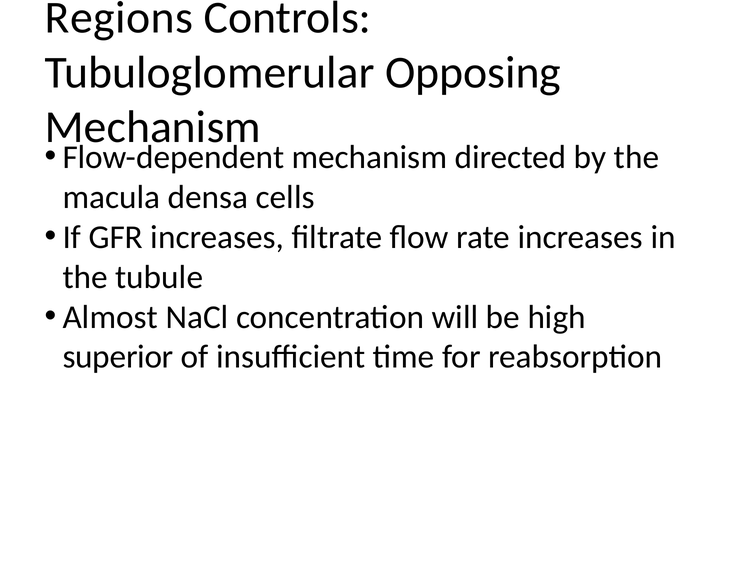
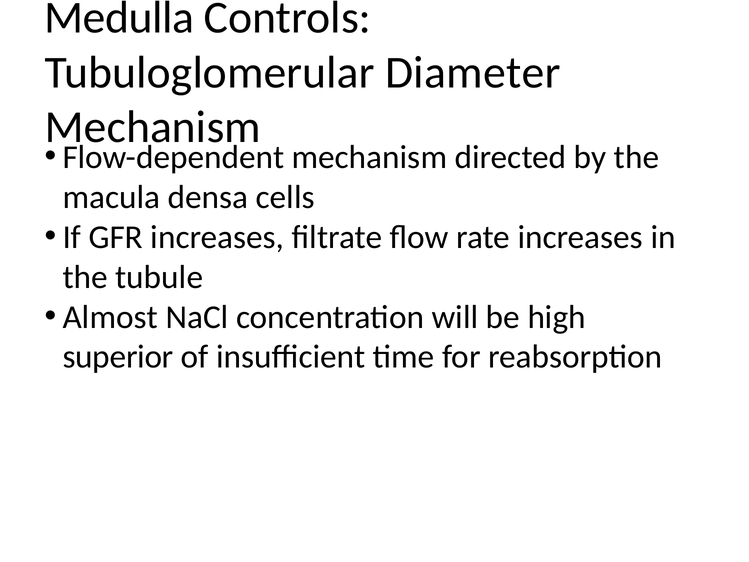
Regions: Regions -> Medulla
Opposing: Opposing -> Diameter
